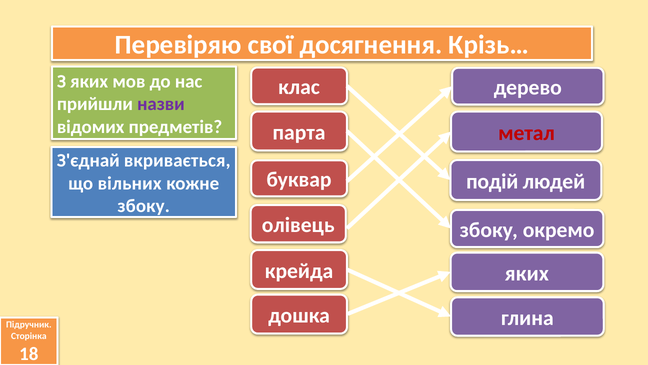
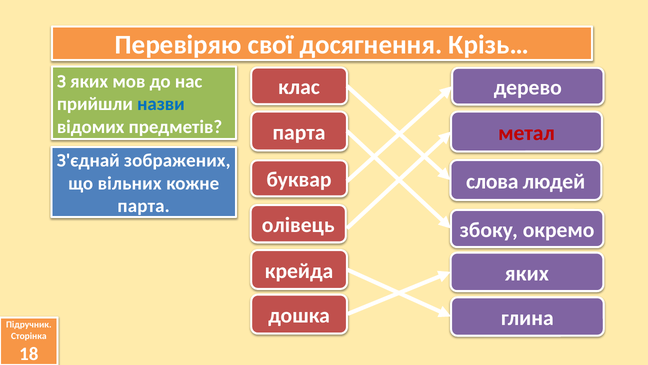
назви colour: purple -> blue
вкривається: вкривається -> зображених
подій: подій -> слова
збоку at (144, 206): збоку -> парта
